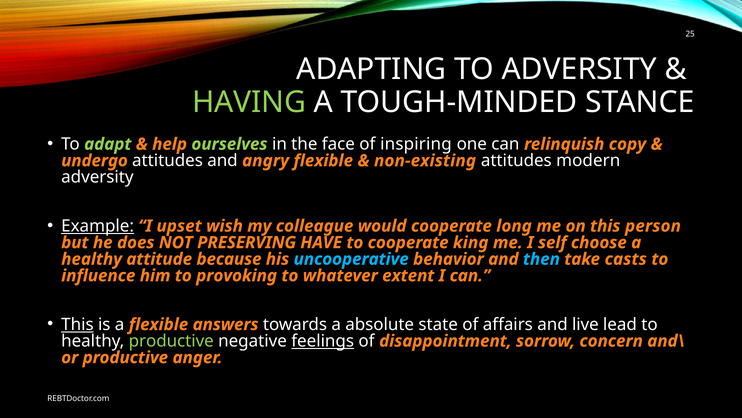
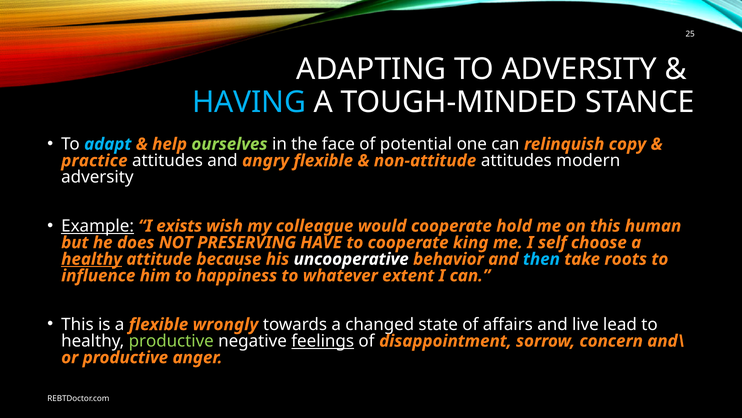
HAVING colour: light green -> light blue
adapt colour: light green -> light blue
inspiring: inspiring -> potential
undergo: undergo -> practice
non-existing: non-existing -> non-attitude
upset: upset -> exists
long: long -> hold
person: person -> human
healthy at (92, 259) underline: none -> present
uncooperative colour: light blue -> white
casts: casts -> roots
provoking: provoking -> happiness
This at (77, 324) underline: present -> none
answers: answers -> wrongly
absolute: absolute -> changed
